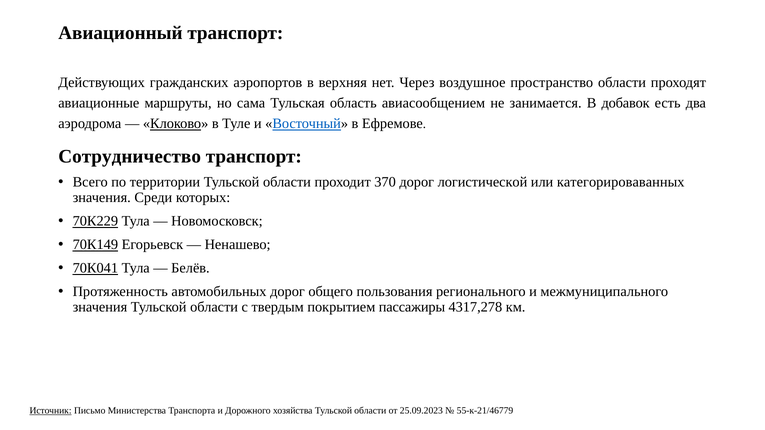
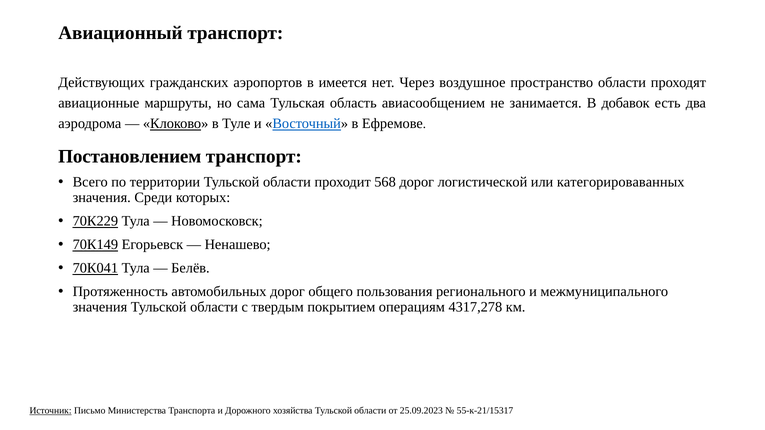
верхняя: верхняя -> имеется
Сотрудничество: Сотрудничество -> Постановлением
370: 370 -> 568
пассажиры: пассажиры -> операциям
55-к-21/46779: 55-к-21/46779 -> 55-к-21/15317
